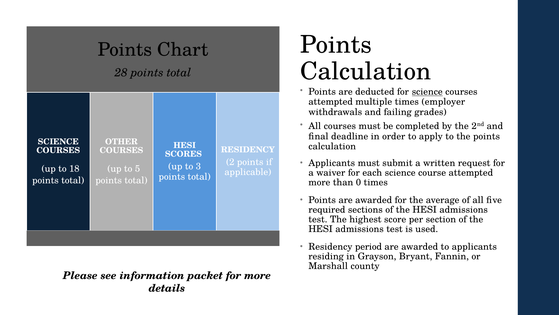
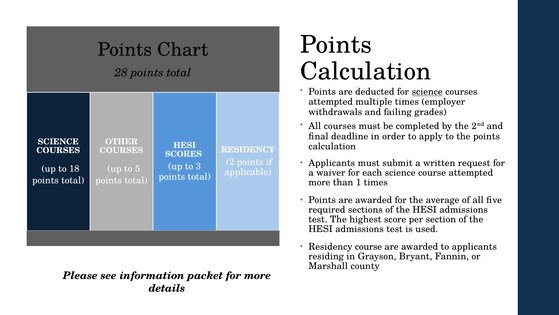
0: 0 -> 1
Residency period: period -> course
